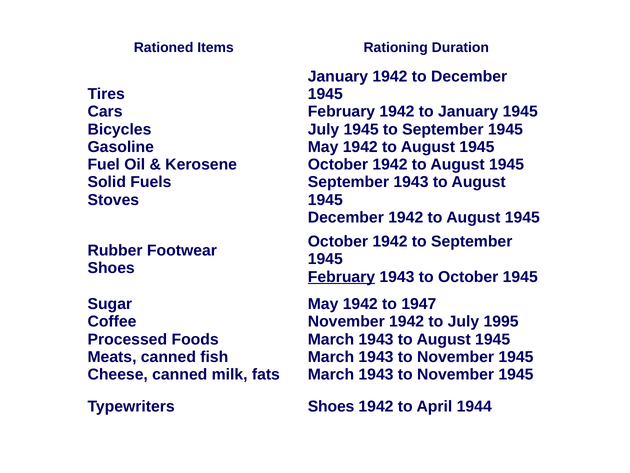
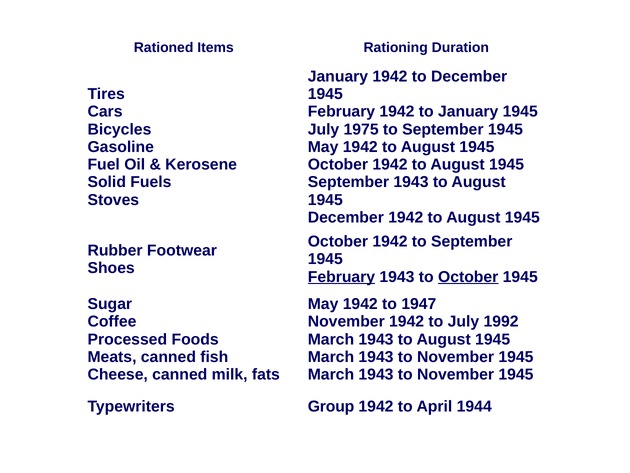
July 1945: 1945 -> 1975
October at (468, 277) underline: none -> present
1995: 1995 -> 1992
Typewriters Shoes: Shoes -> Group
